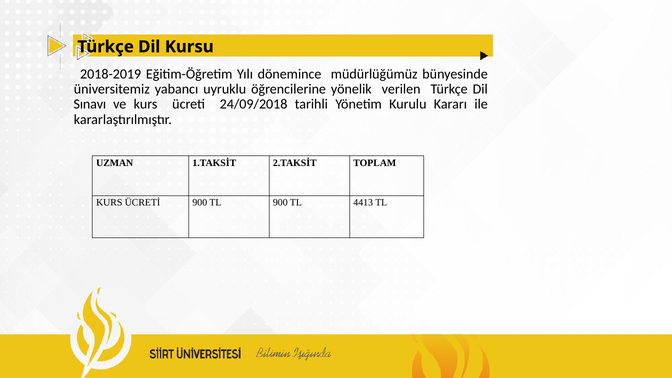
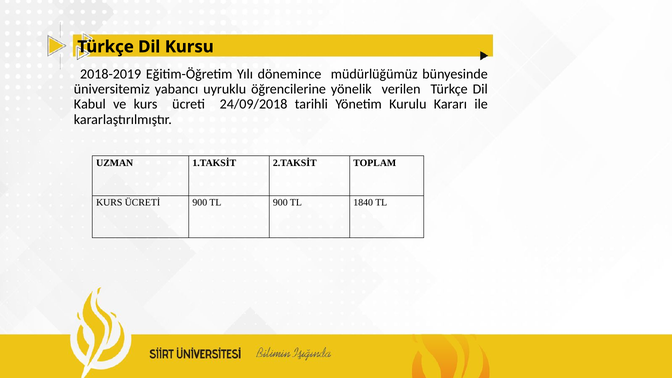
Sınavı: Sınavı -> Kabul
4413: 4413 -> 1840
